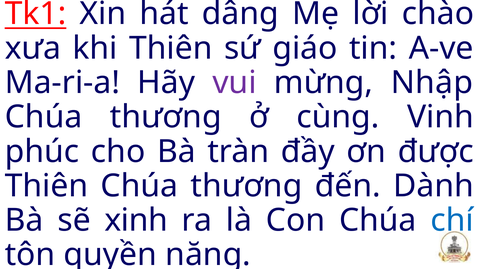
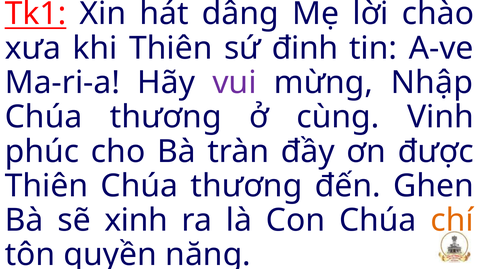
giáo: giáo -> đinh
Dành: Dành -> Ghen
chí colour: blue -> orange
